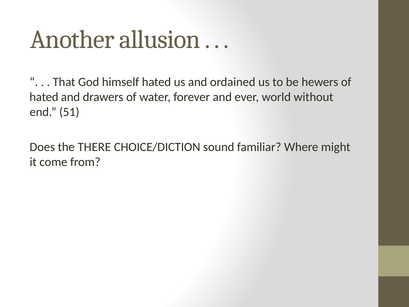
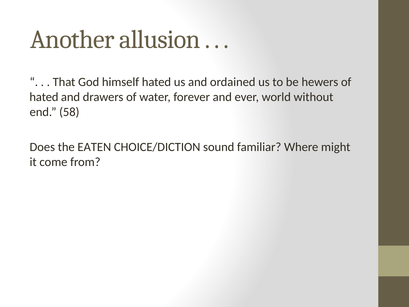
51: 51 -> 58
THERE: THERE -> EATEN
